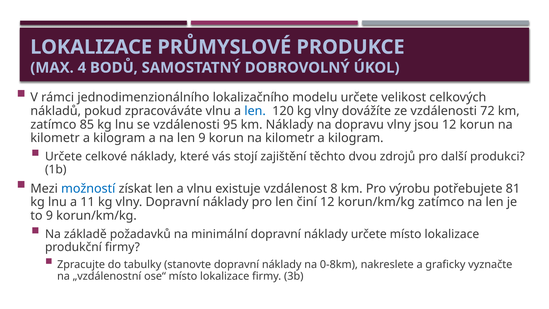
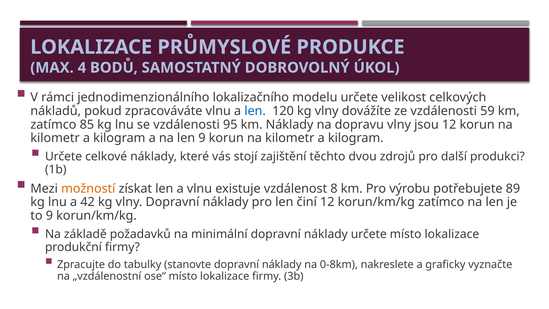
72: 72 -> 59
možností colour: blue -> orange
81: 81 -> 89
11: 11 -> 42
